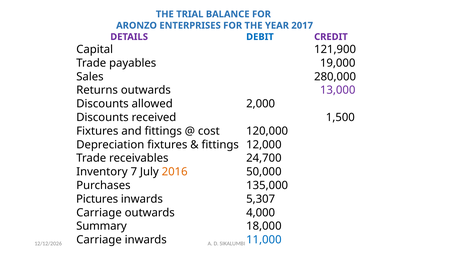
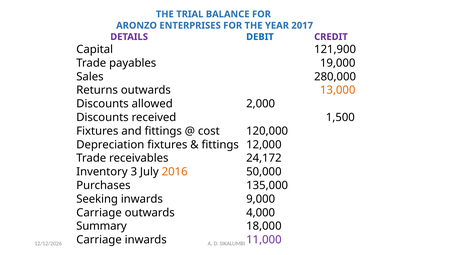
13,000 colour: purple -> orange
24,700: 24,700 -> 24,172
7: 7 -> 3
Pictures: Pictures -> Seeking
5,307: 5,307 -> 9,000
11,000 colour: blue -> purple
